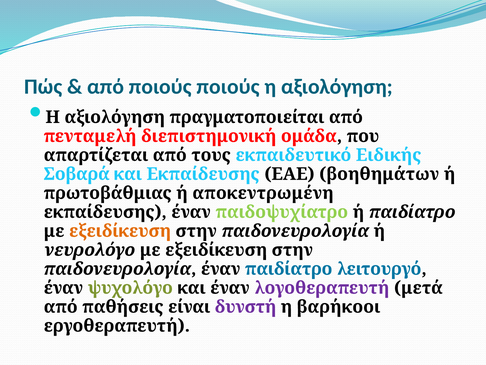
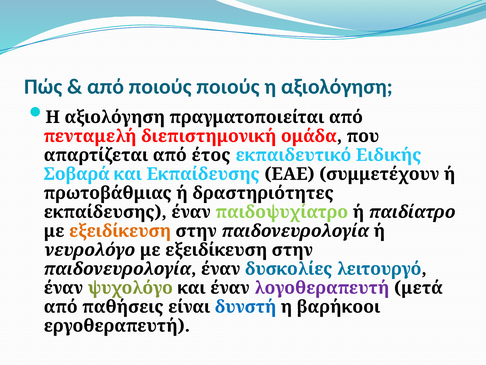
τους: τους -> έτος
βοηθημάτων: βοηθημάτων -> συμμετέχουν
αποκεντρωμένη: αποκεντρωμένη -> δραστηριότητες
έναν παιδίατρο: παιδίατρο -> δυσκολίες
δυνστή colour: purple -> blue
